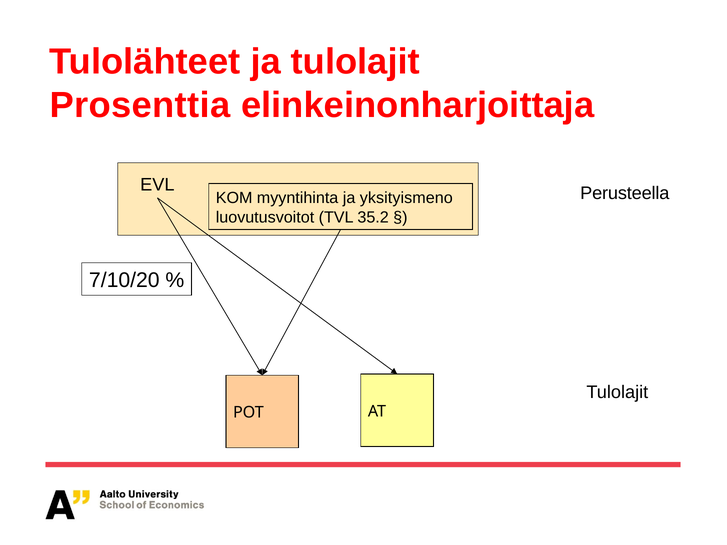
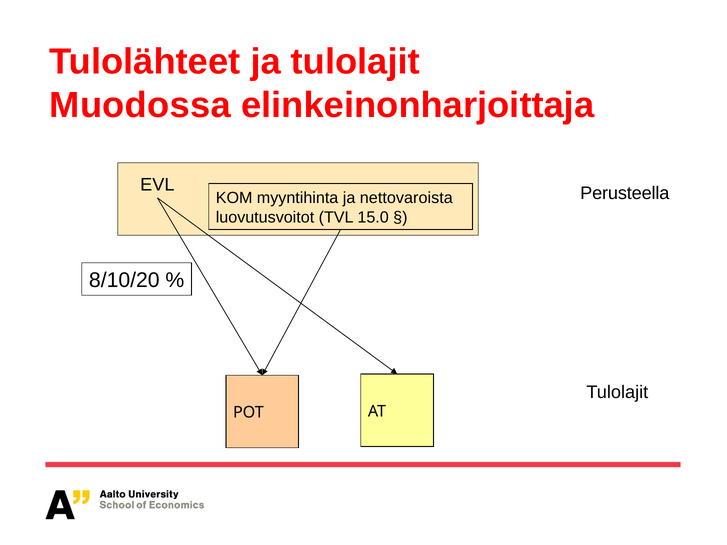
Prosenttia: Prosenttia -> Muodossa
yksityismeno: yksityismeno -> nettovaroista
35.2: 35.2 -> 15.0
7/10/20: 7/10/20 -> 8/10/20
